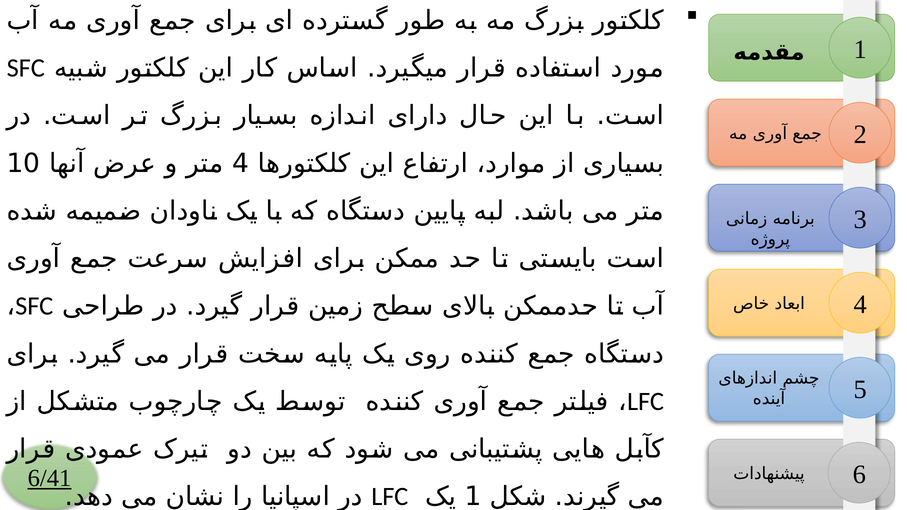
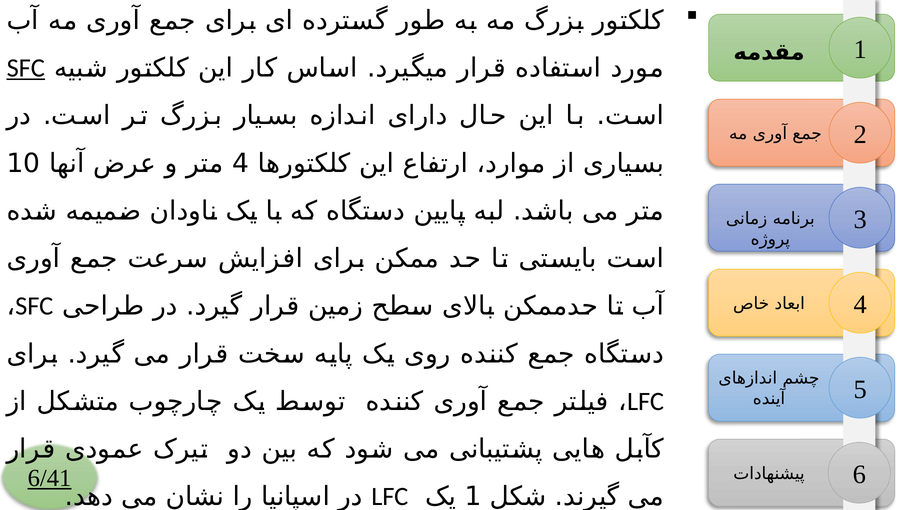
SFC at (26, 68) underline: none -> present
